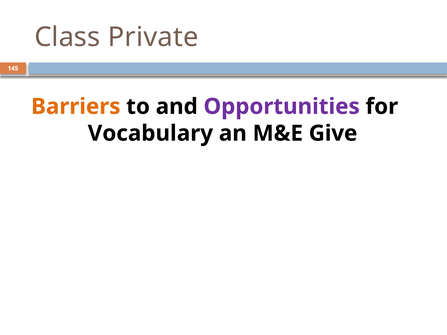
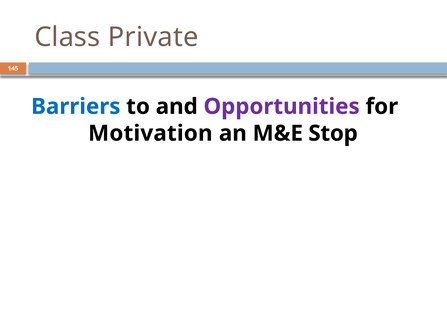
Barriers colour: orange -> blue
Vocabulary: Vocabulary -> Motivation
Give: Give -> Stop
